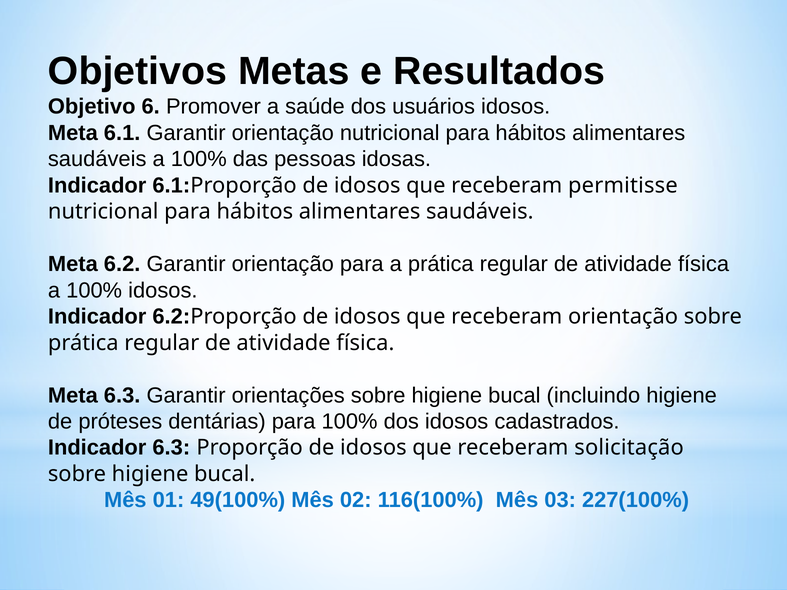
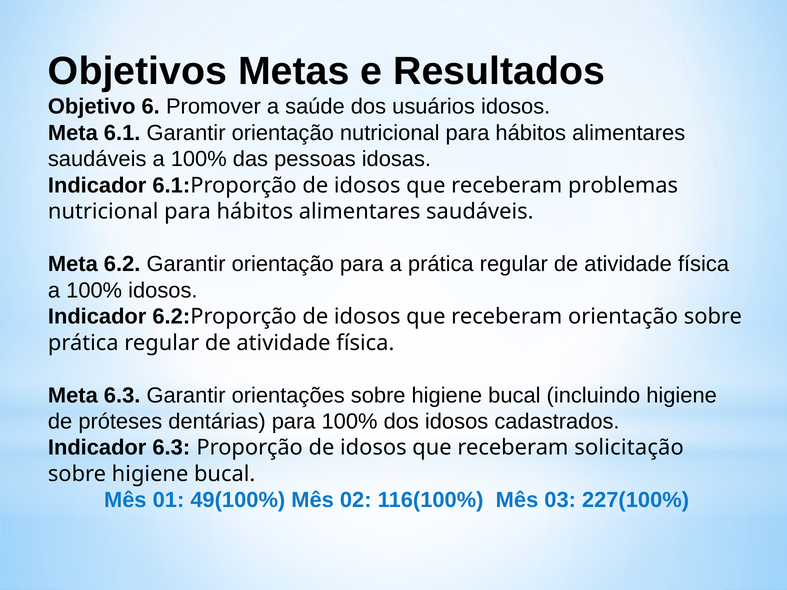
permitisse: permitisse -> problemas
